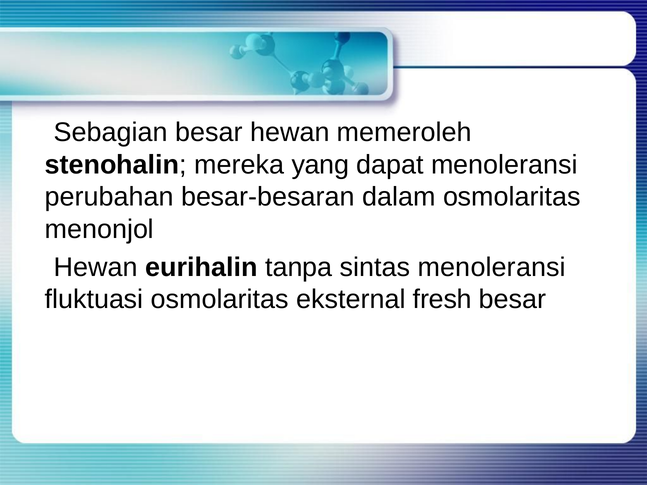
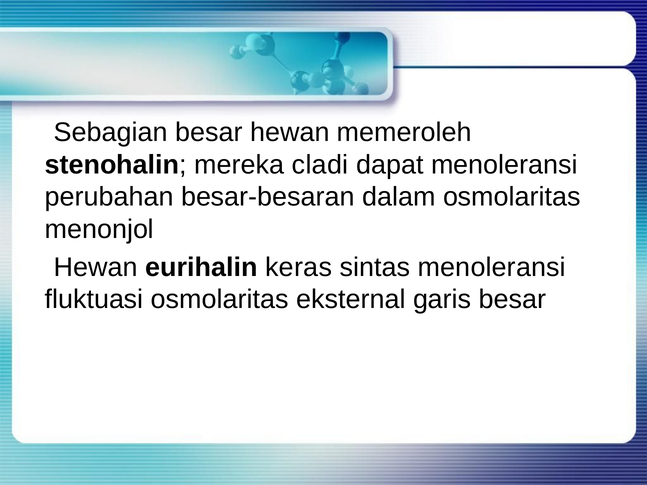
yang: yang -> cladi
tanpa: tanpa -> keras
fresh: fresh -> garis
